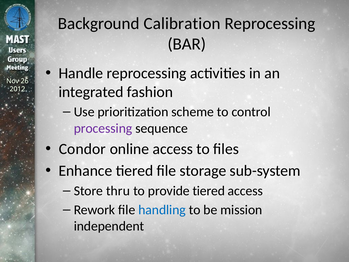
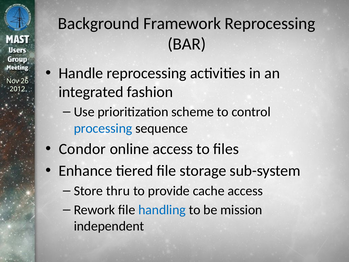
Calibration: Calibration -> Framework
processing colour: purple -> blue
provide tiered: tiered -> cache
